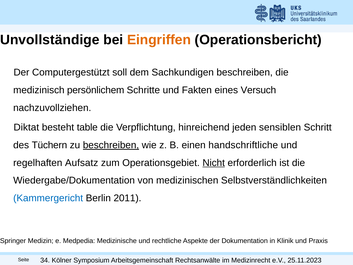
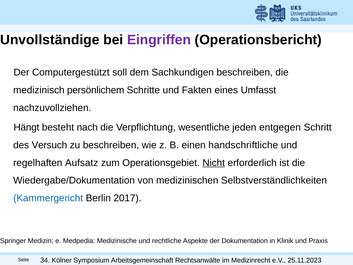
Eingriffen colour: orange -> purple
Versuch: Versuch -> Umfasst
Diktat: Diktat -> Hängt
table: table -> nach
hinreichend: hinreichend -> wesentliche
sensiblen: sensiblen -> entgegen
Tüchern: Tüchern -> Versuch
beschreiben at (111, 145) underline: present -> none
2011: 2011 -> 2017
